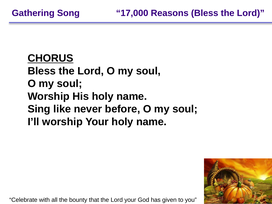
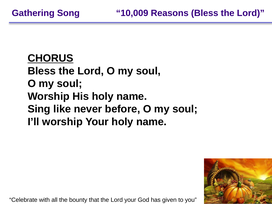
17,000: 17,000 -> 10,009
